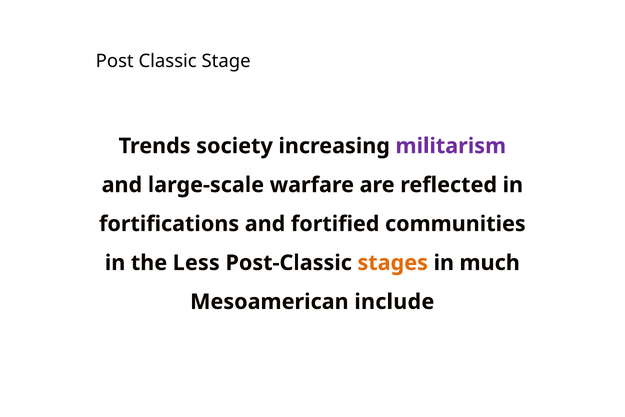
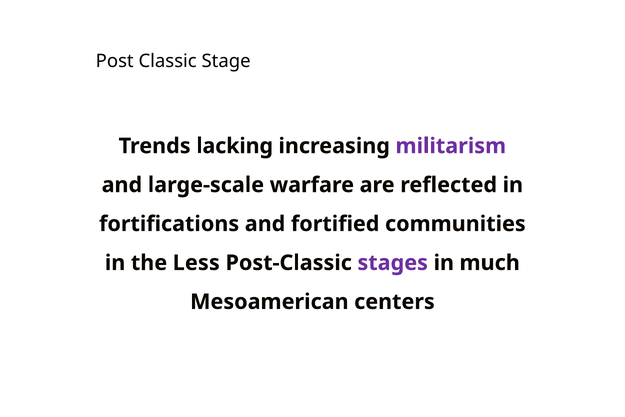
society: society -> lacking
stages colour: orange -> purple
include: include -> centers
